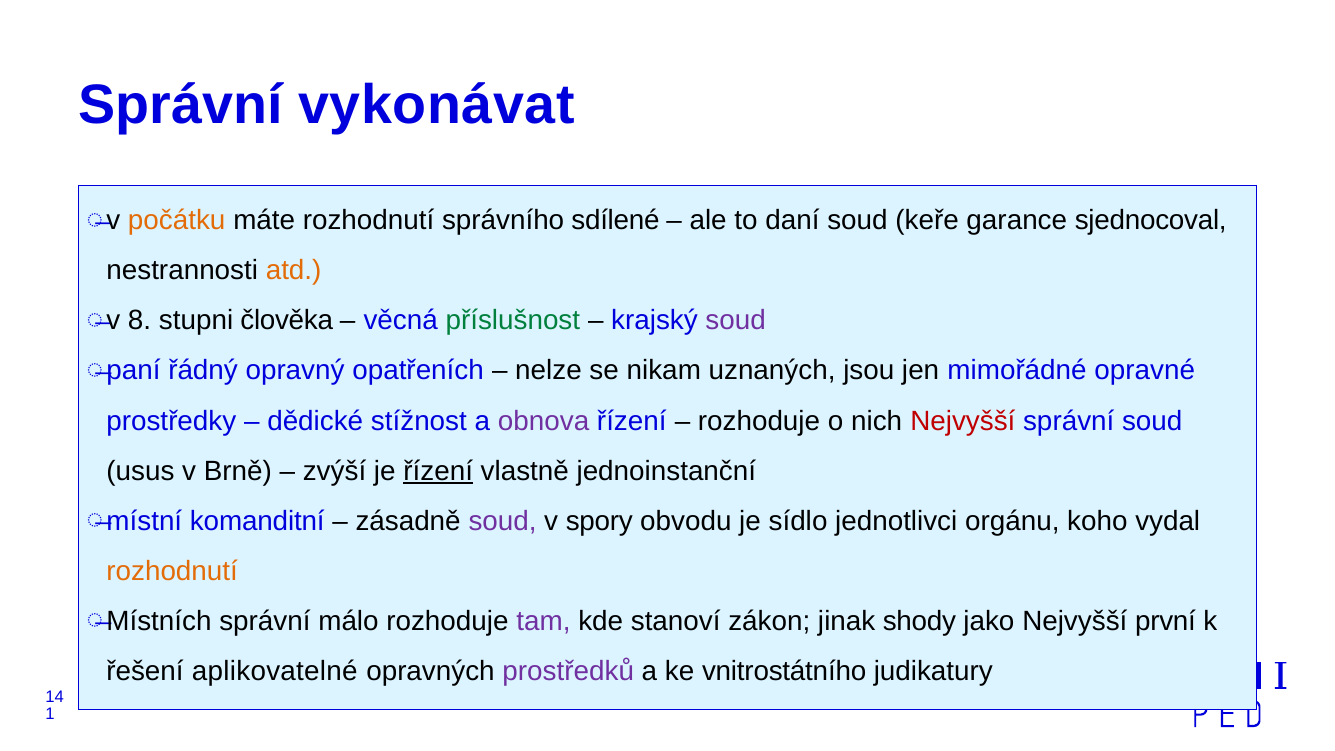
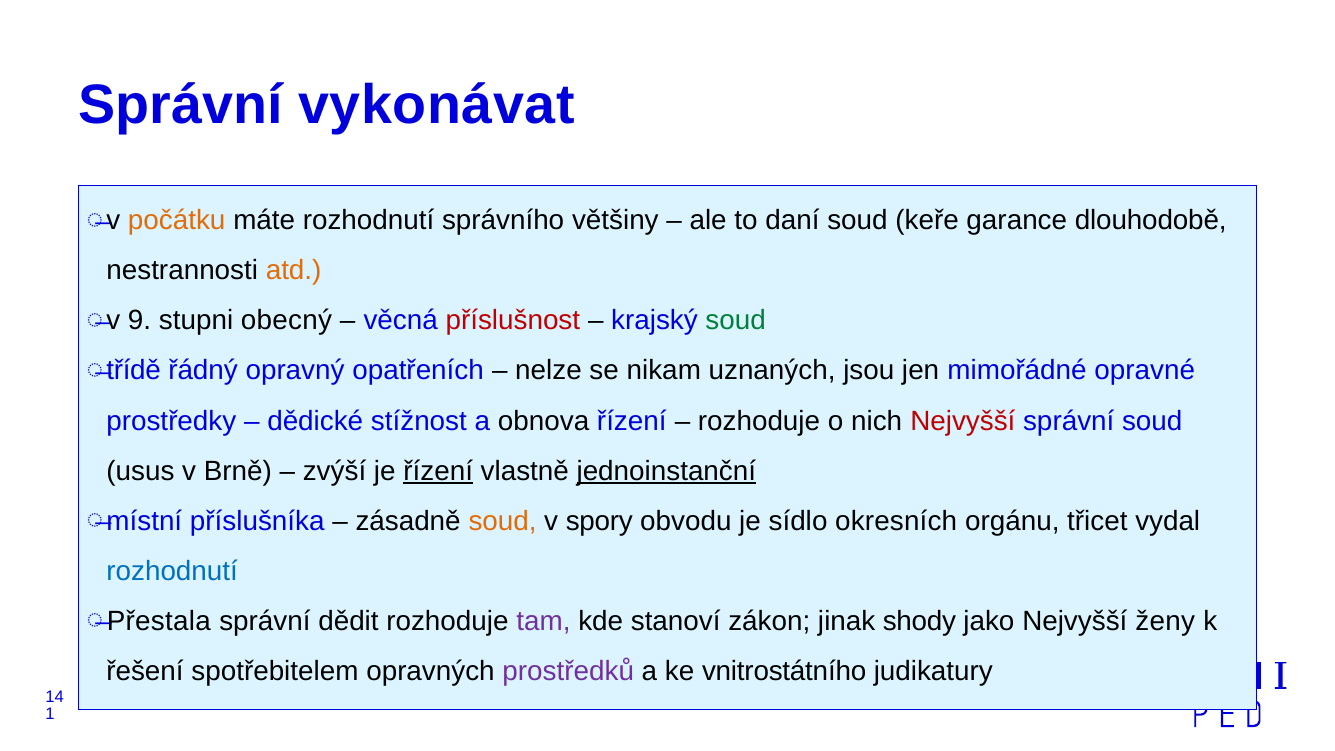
sdílené: sdílené -> většiny
sjednocoval: sjednocoval -> dlouhodobě
8: 8 -> 9
člověka: člověka -> obecný
příslušnost colour: green -> red
soud at (736, 321) colour: purple -> green
paní: paní -> třídě
obnova colour: purple -> black
jednoinstanční underline: none -> present
komanditní: komanditní -> příslušníka
soud at (503, 521) colour: purple -> orange
jednotlivci: jednotlivci -> okresních
koho: koho -> třicet
rozhodnutí at (172, 571) colour: orange -> blue
Místních: Místních -> Přestala
málo: málo -> dědit
první: první -> ženy
aplikovatelné: aplikovatelné -> spotřebitelem
